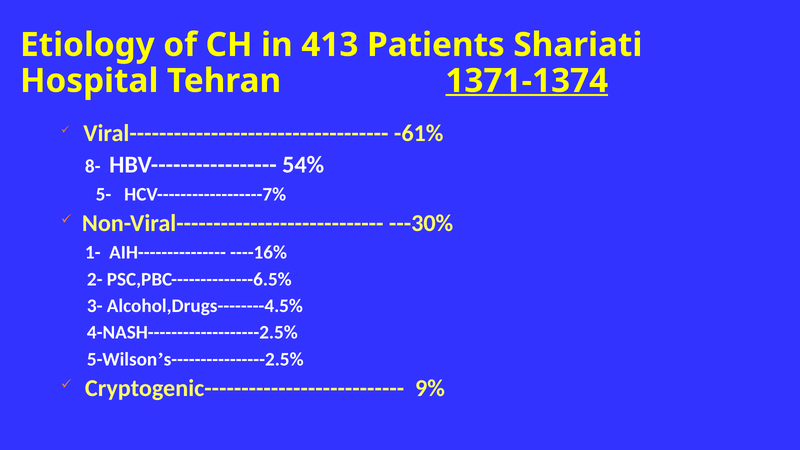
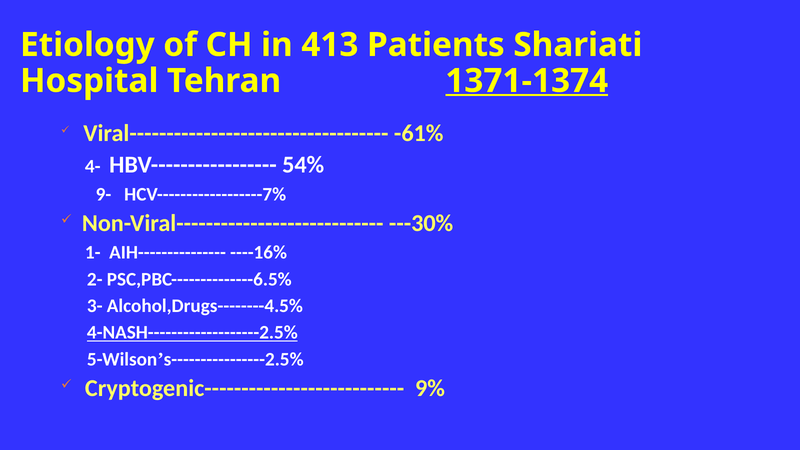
8-: 8- -> 4-
5-: 5- -> 9-
4-NASH-------------------2.5% underline: none -> present
